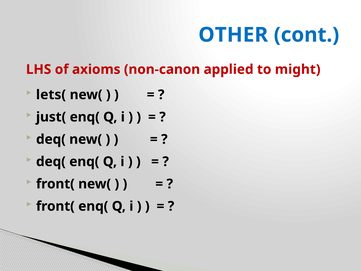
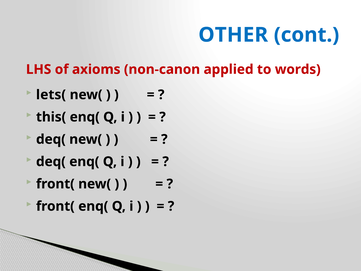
might: might -> words
just(: just( -> this(
